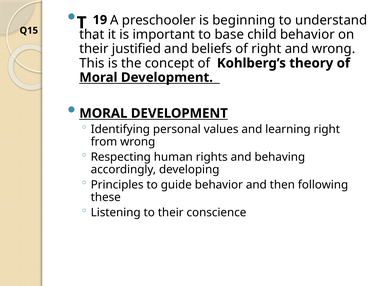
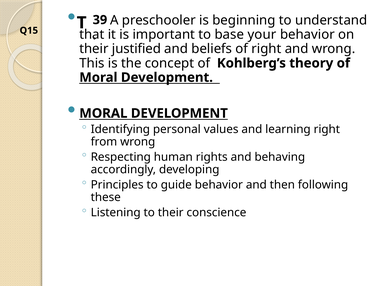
19: 19 -> 39
child: child -> your
